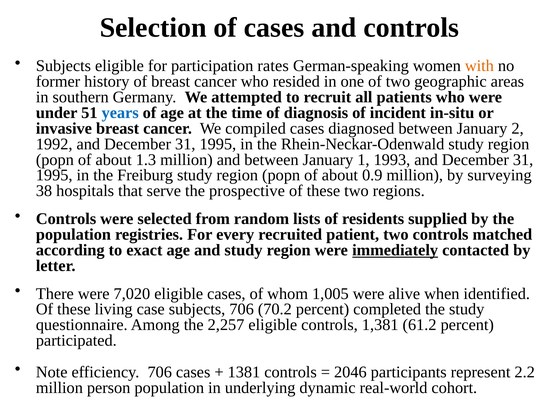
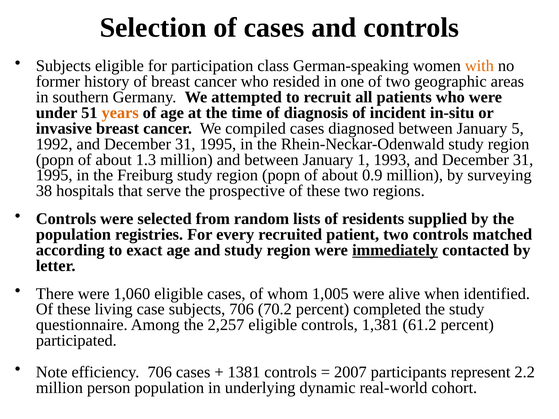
rates: rates -> class
years colour: blue -> orange
2: 2 -> 5
7,020: 7,020 -> 1,060
2046: 2046 -> 2007
